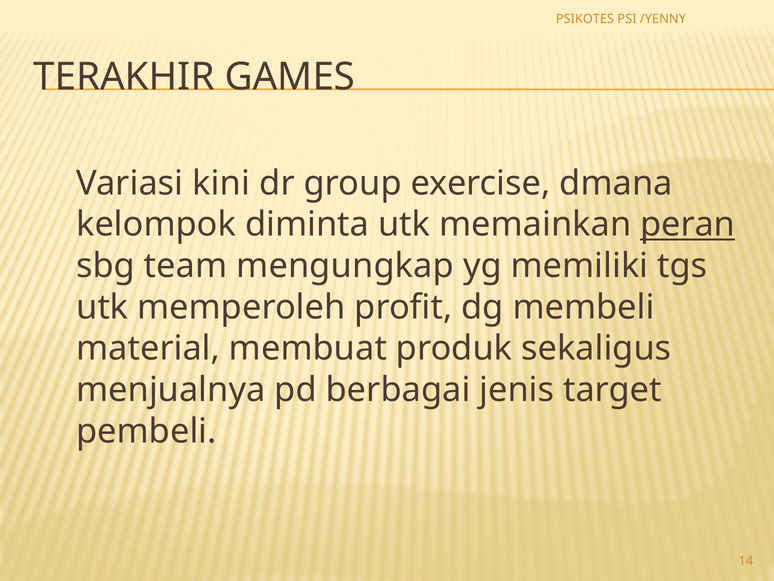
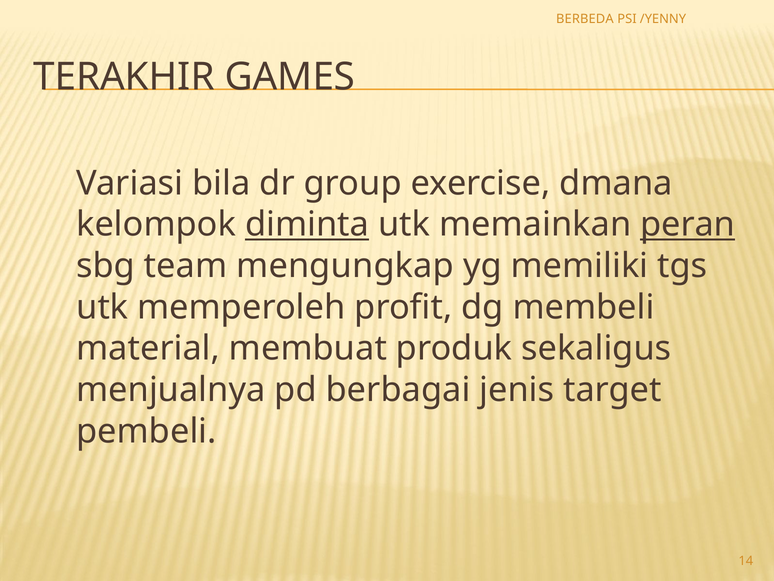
PSIKOTES: PSIKOTES -> BERBEDA
kini: kini -> bila
diminta underline: none -> present
